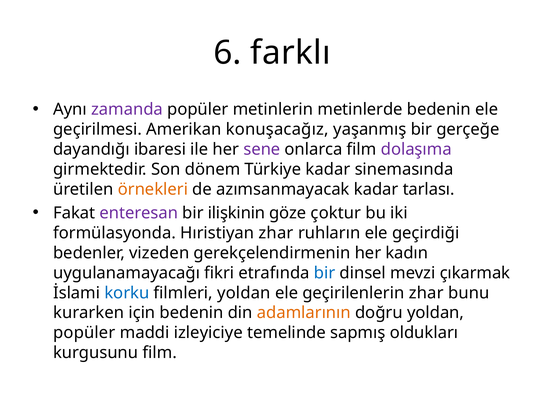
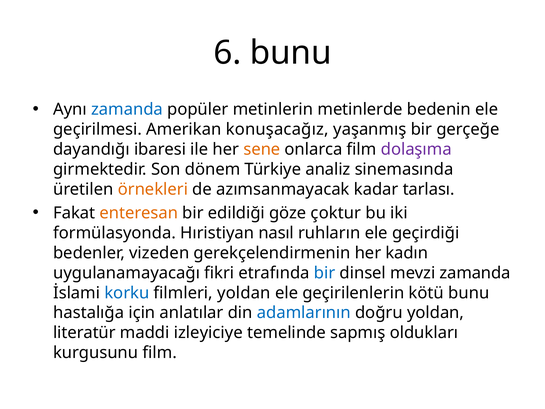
6 farklı: farklı -> bunu
zamanda at (127, 109) colour: purple -> blue
sene colour: purple -> orange
Türkiye kadar: kadar -> analiz
enteresan colour: purple -> orange
ilişkinin: ilişkinin -> edildiği
Hıristiyan zhar: zhar -> nasıl
mevzi çıkarmak: çıkarmak -> zamanda
geçirilenlerin zhar: zhar -> kötü
kurarken: kurarken -> hastalığa
için bedenin: bedenin -> anlatılar
adamlarının colour: orange -> blue
popüler at (84, 333): popüler -> literatür
